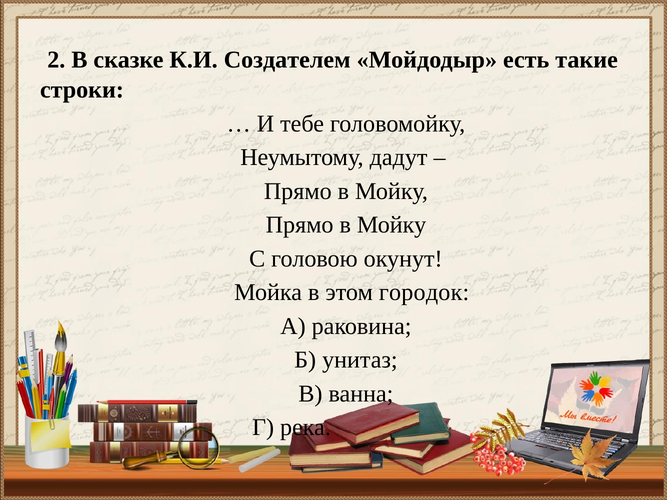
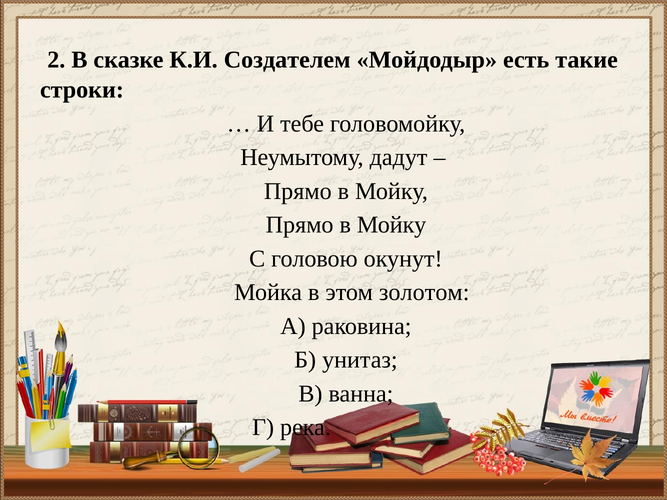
городок: городок -> золотом
